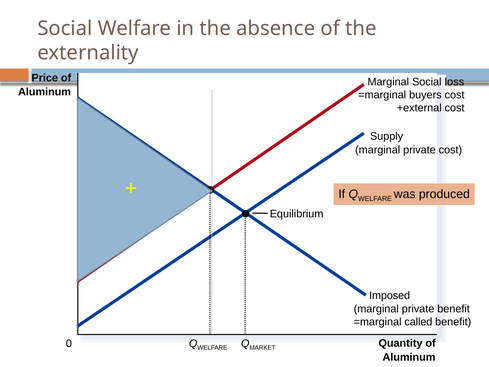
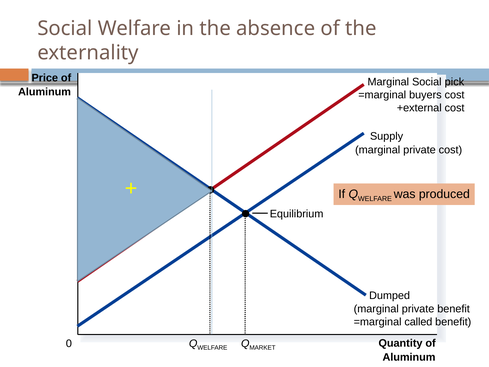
loss: loss -> pick
Imposed: Imposed -> Dumped
